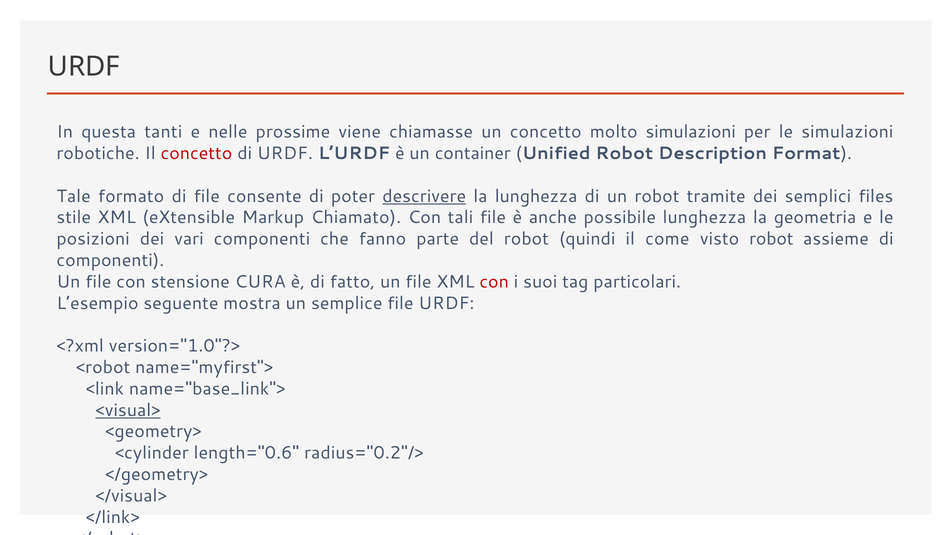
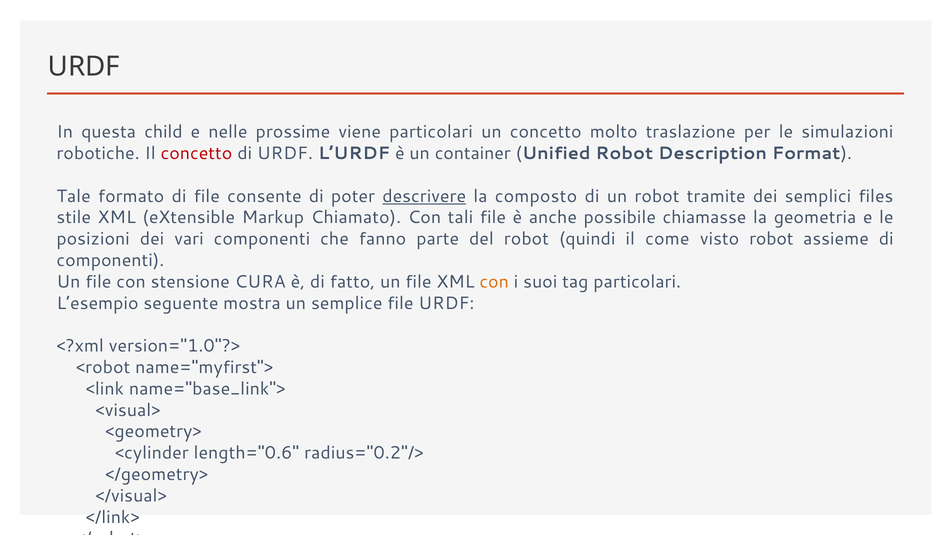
tanti: tanti -> child
viene chiamasse: chiamasse -> particolari
molto simulazioni: simulazioni -> traslazione
la lunghezza: lunghezza -> composto
possibile lunghezza: lunghezza -> chiamasse
con at (494, 282) colour: red -> orange
<visual> underline: present -> none
